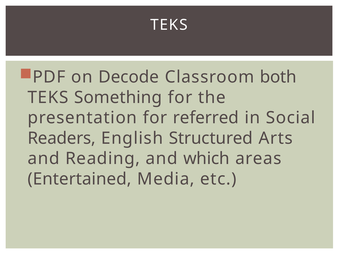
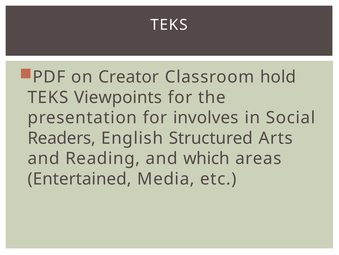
Decode: Decode -> Creator
both: both -> hold
Something: Something -> Viewpoints
referred: referred -> involves
